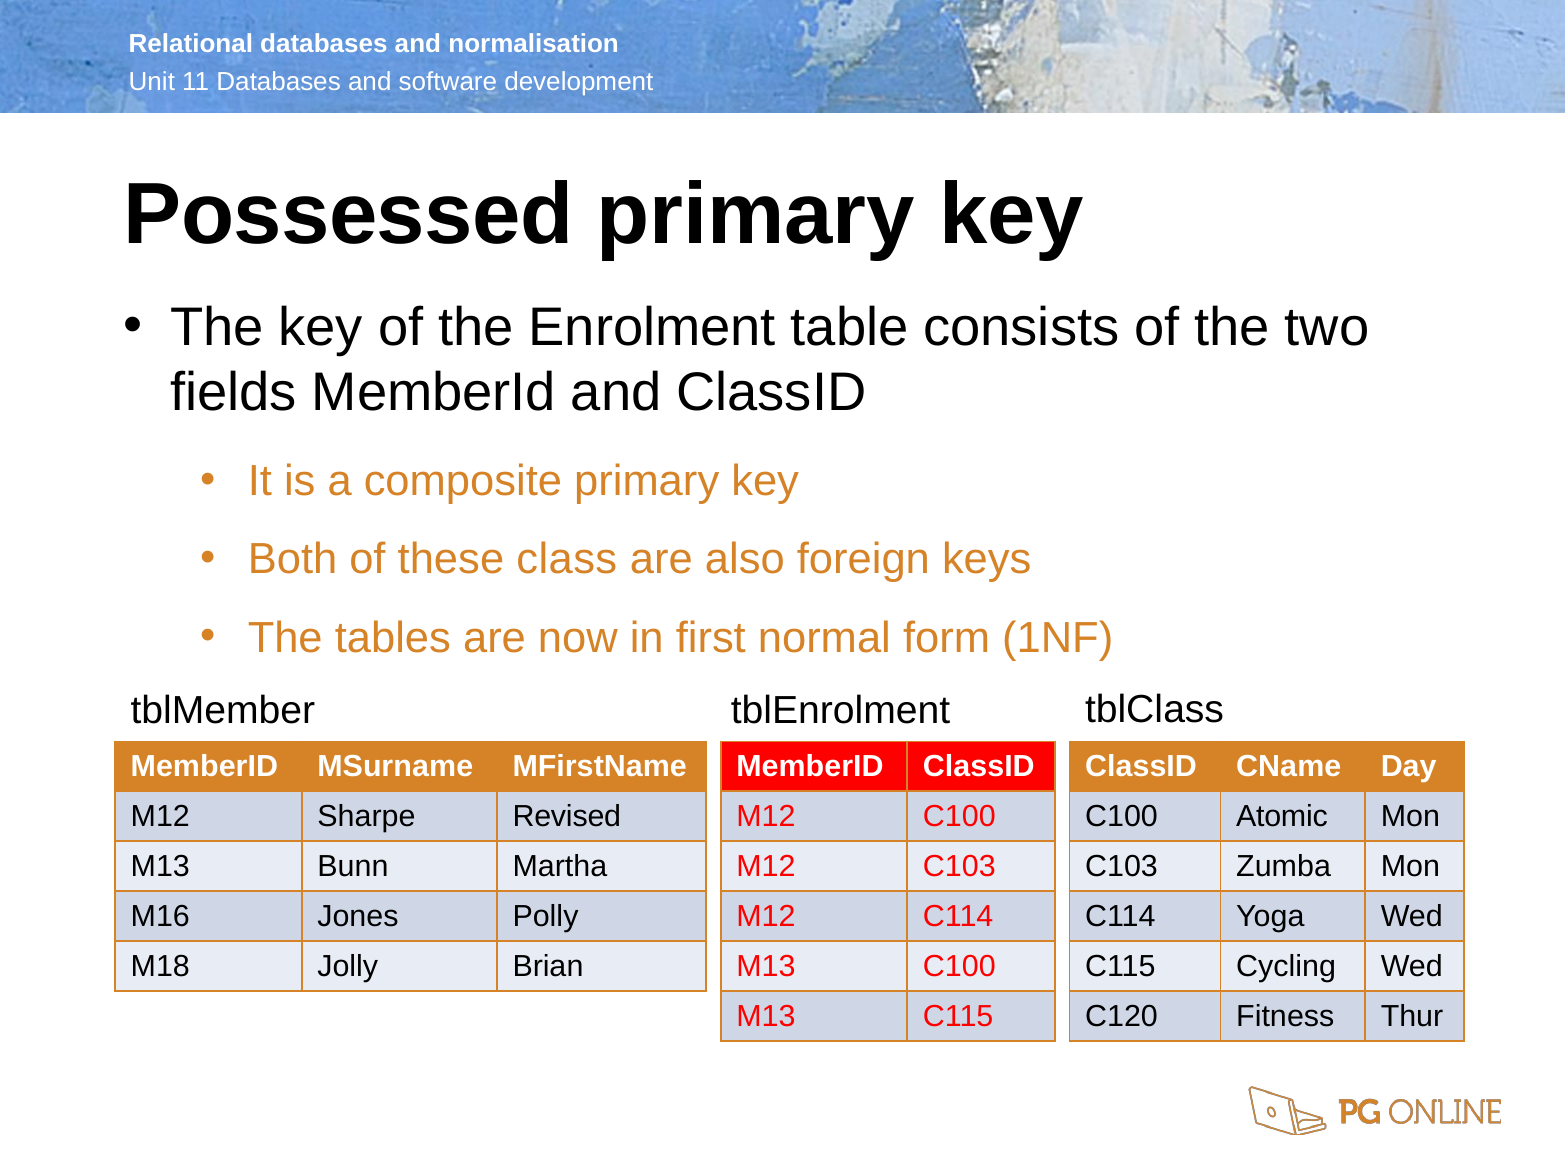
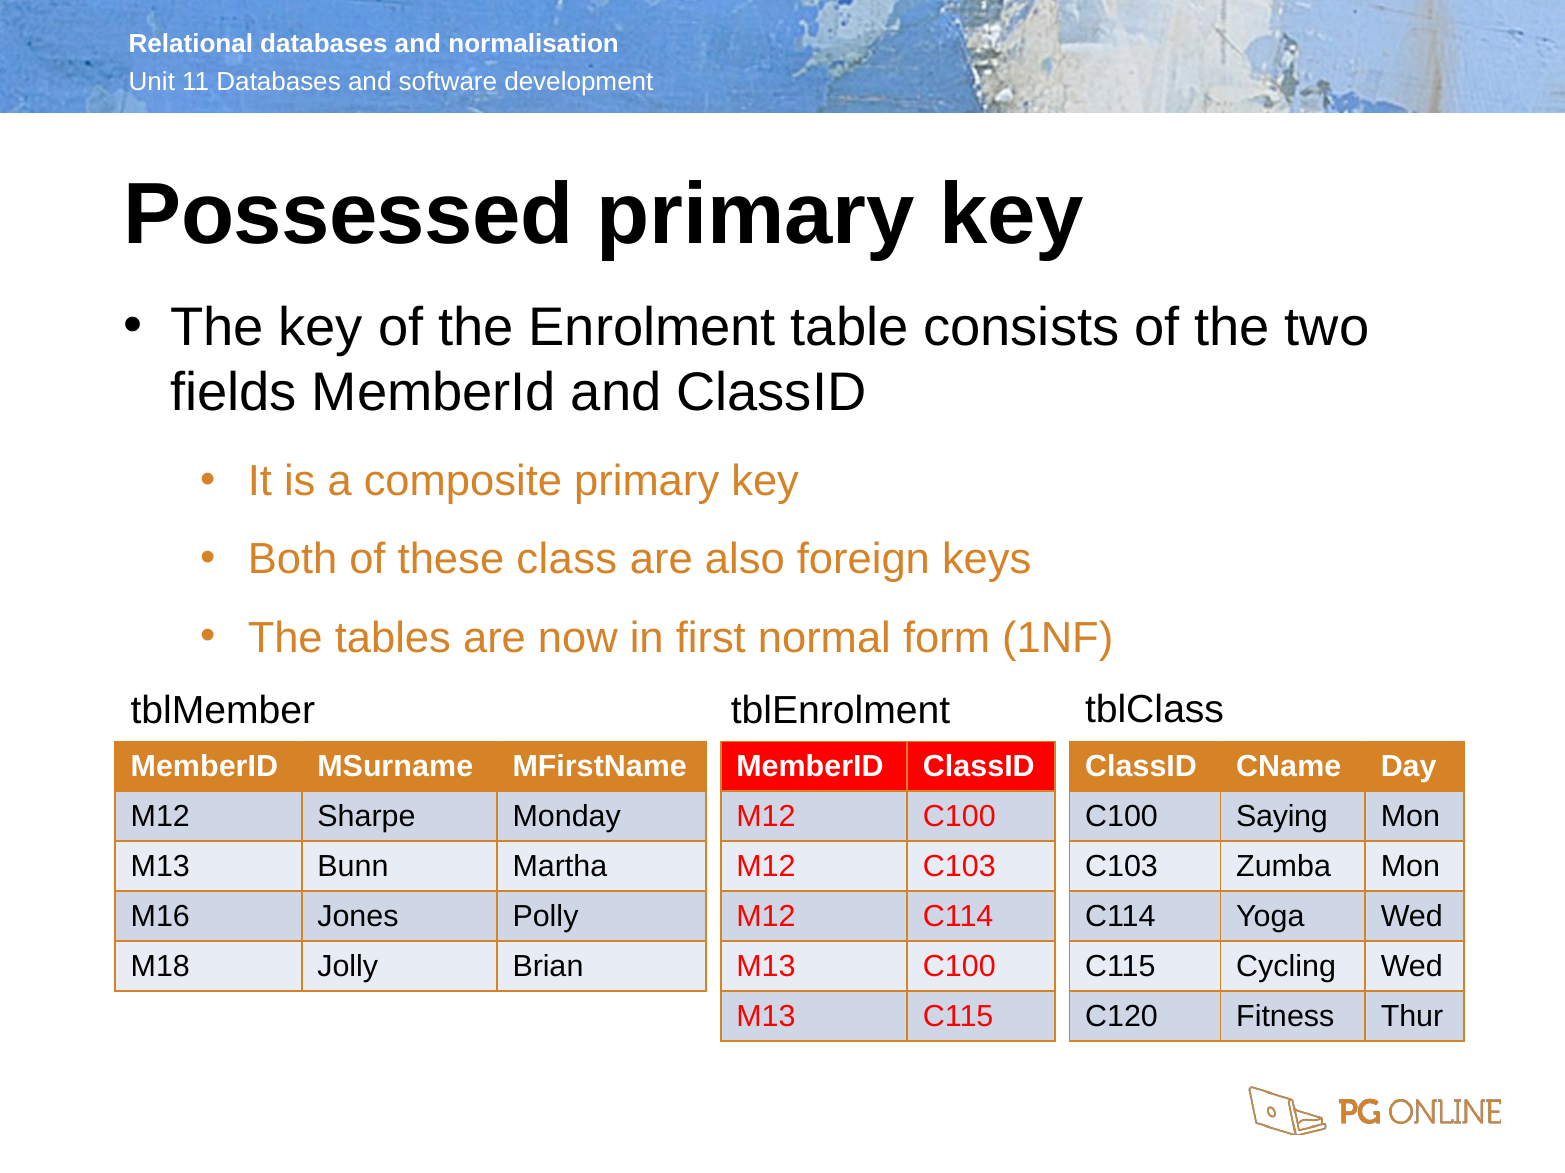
Revised: Revised -> Monday
Atomic: Atomic -> Saying
